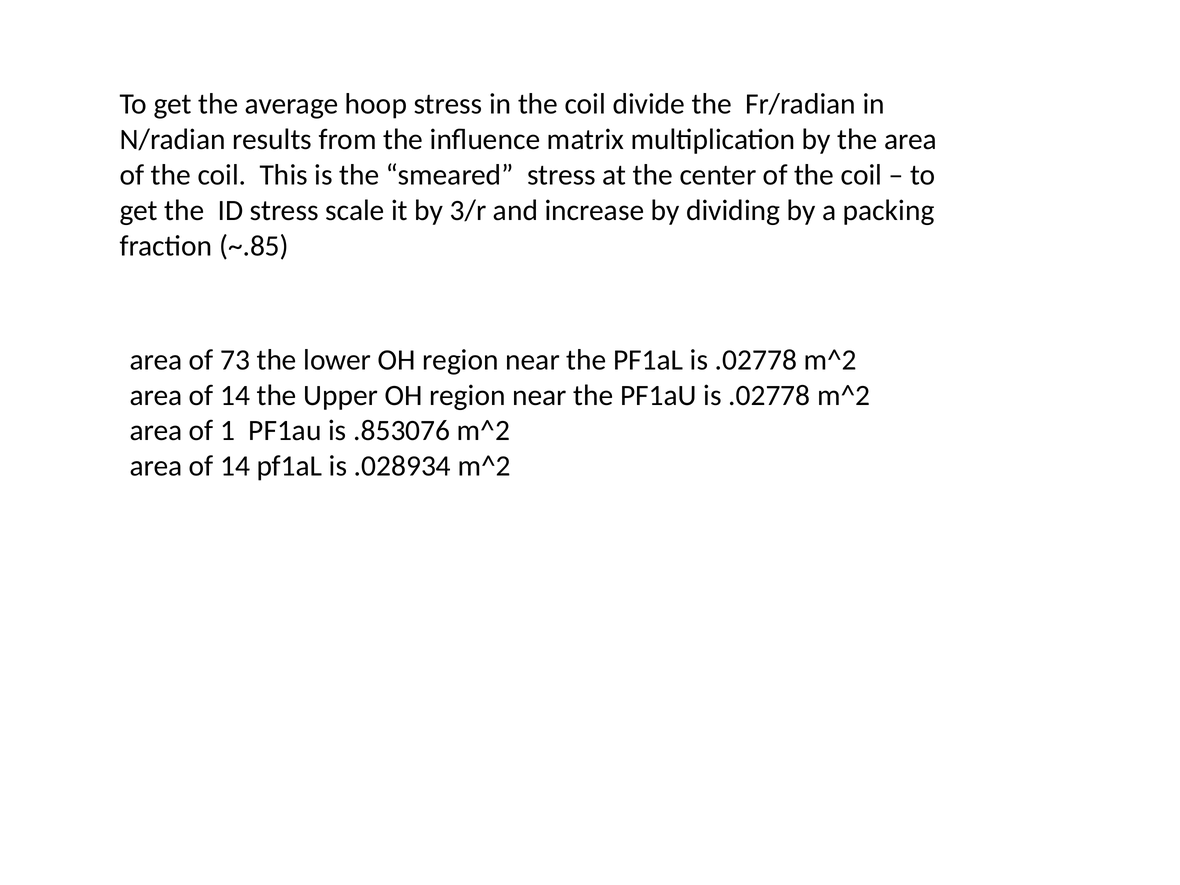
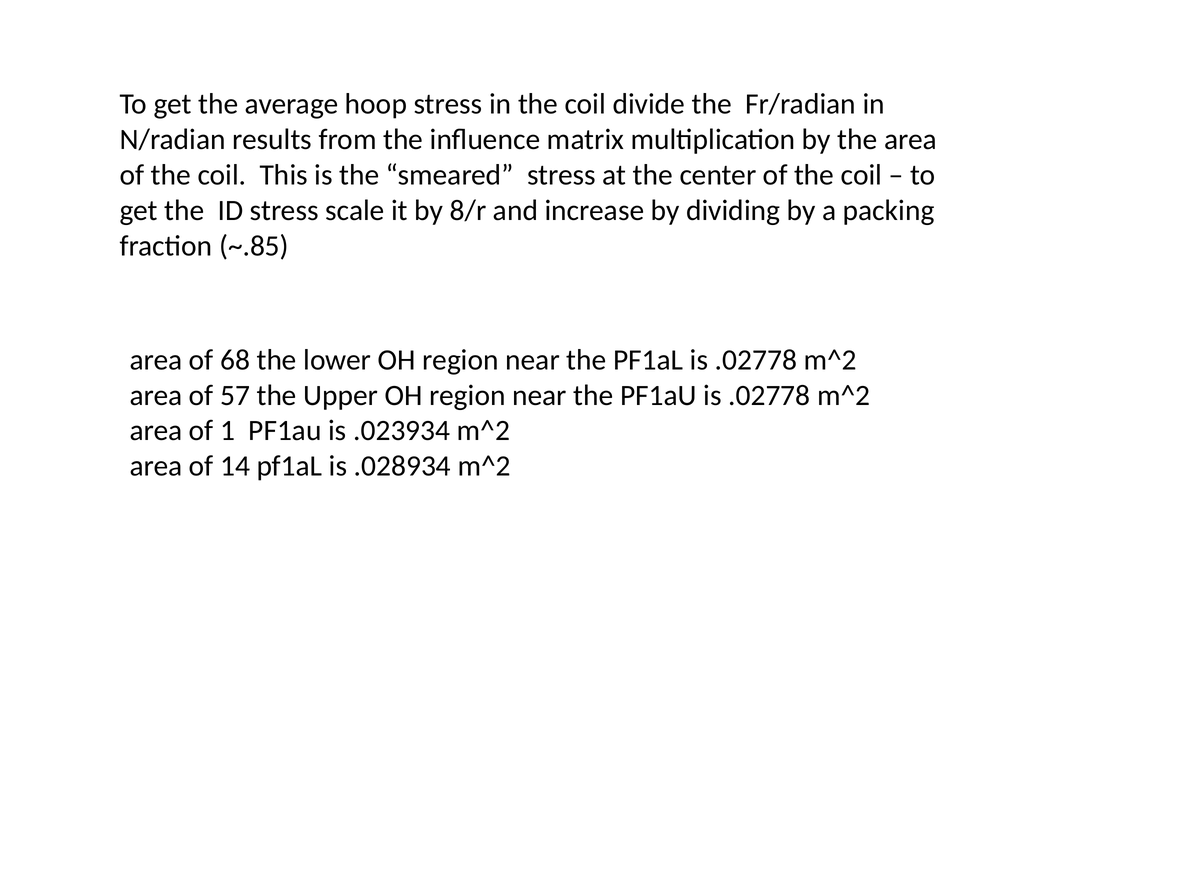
3/r: 3/r -> 8/r
73: 73 -> 68
14 at (235, 395): 14 -> 57
.853076: .853076 -> .023934
